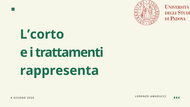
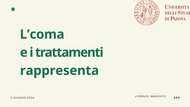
L’corto: L’corto -> L’coma
